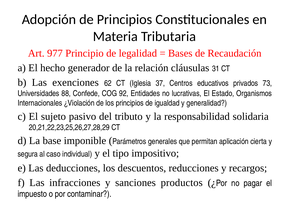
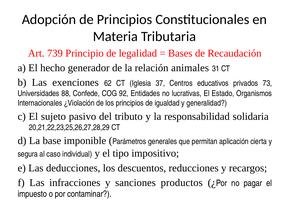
977: 977 -> 739
cláusulas: cláusulas -> animales
